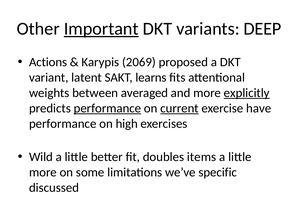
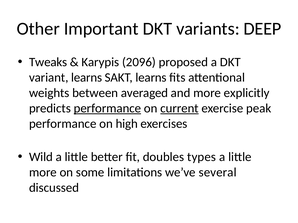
Important underline: present -> none
Actions: Actions -> Tweaks
2069: 2069 -> 2096
variant latent: latent -> learns
explicitly underline: present -> none
have: have -> peak
items: items -> types
specific: specific -> several
